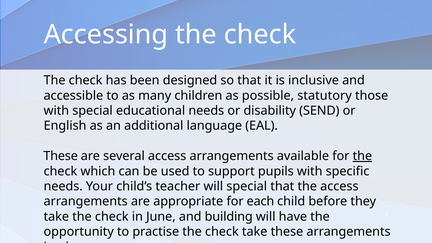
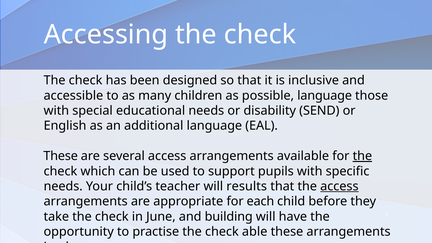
possible statutory: statutory -> language
will special: special -> results
access at (339, 186) underline: none -> present
check take: take -> able
